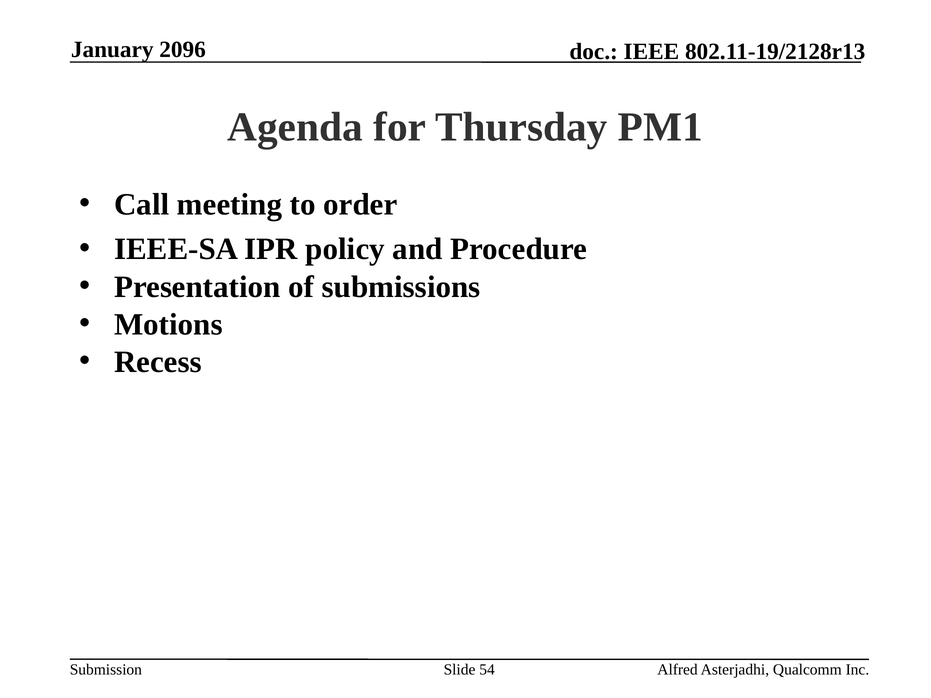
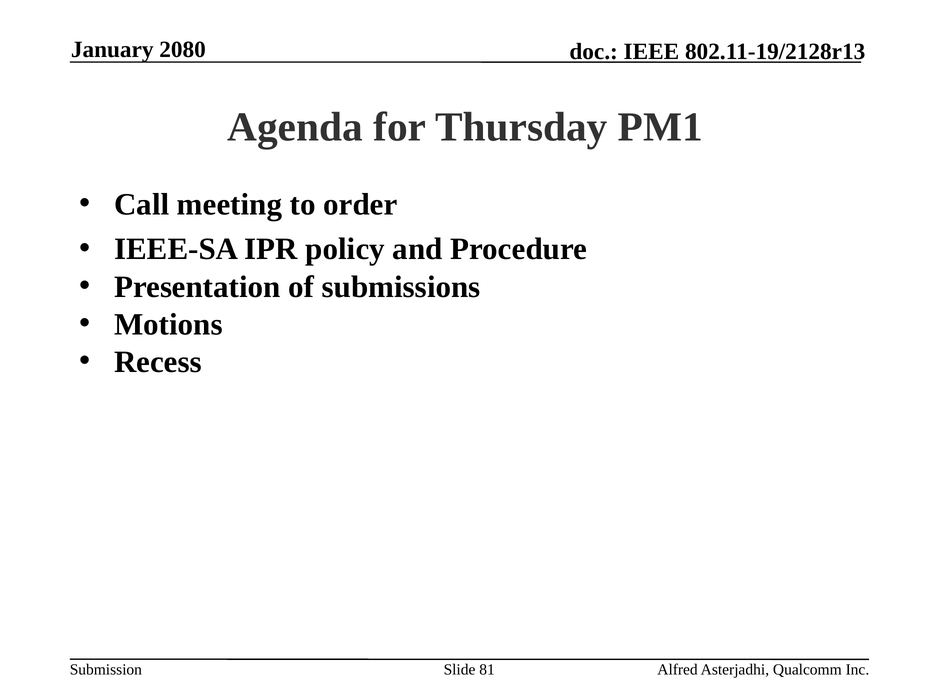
2096: 2096 -> 2080
54: 54 -> 81
